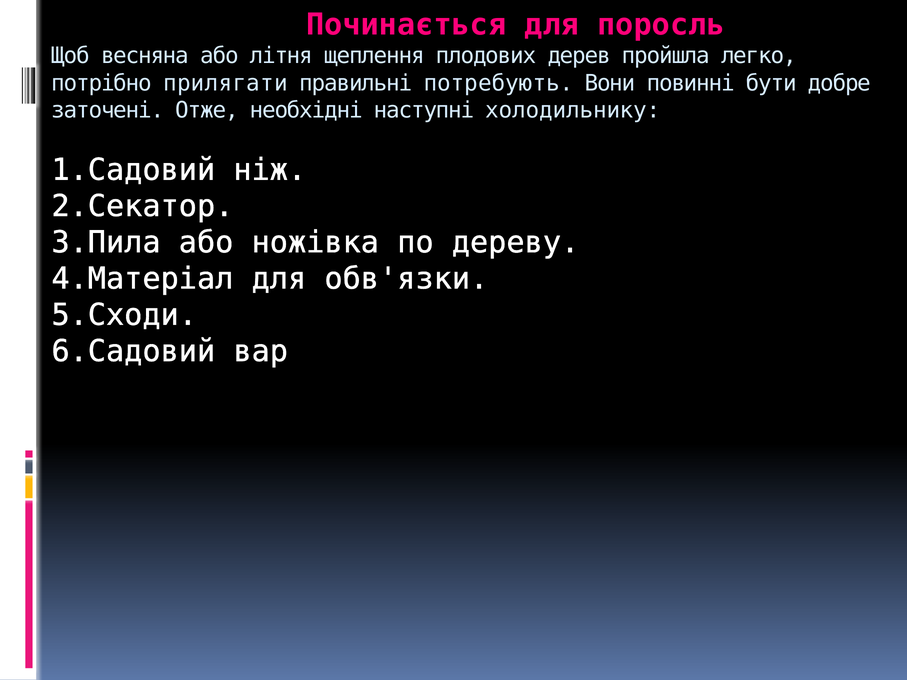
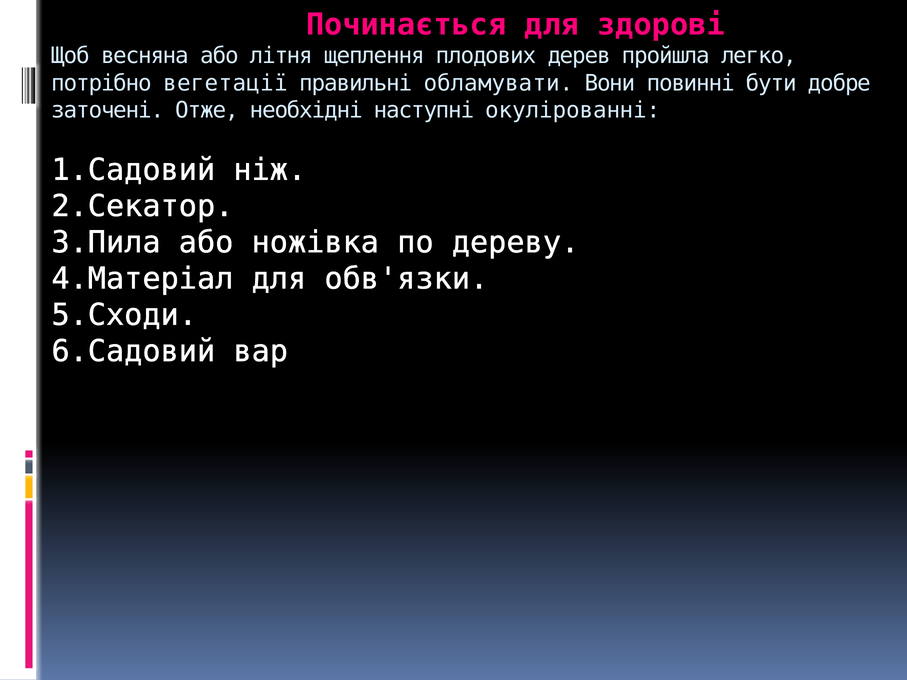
поросль: поросль -> здорові
прилягати: прилягати -> вегетації
потребують: потребують -> обламувати
холодильнику: холодильнику -> окулірованні
